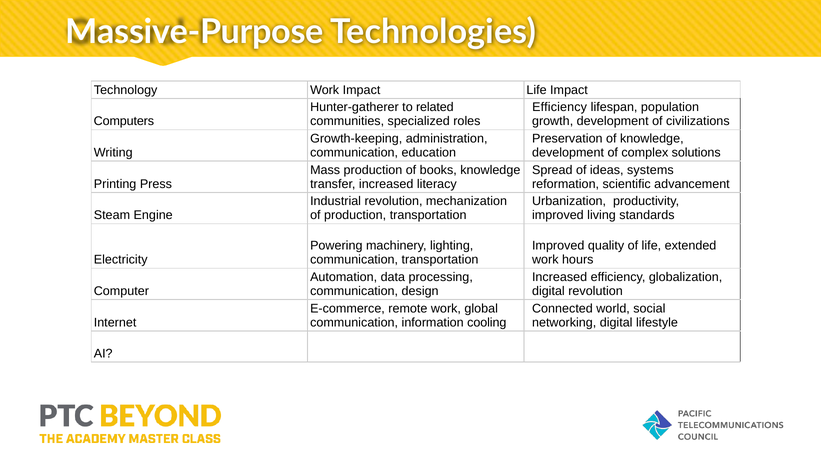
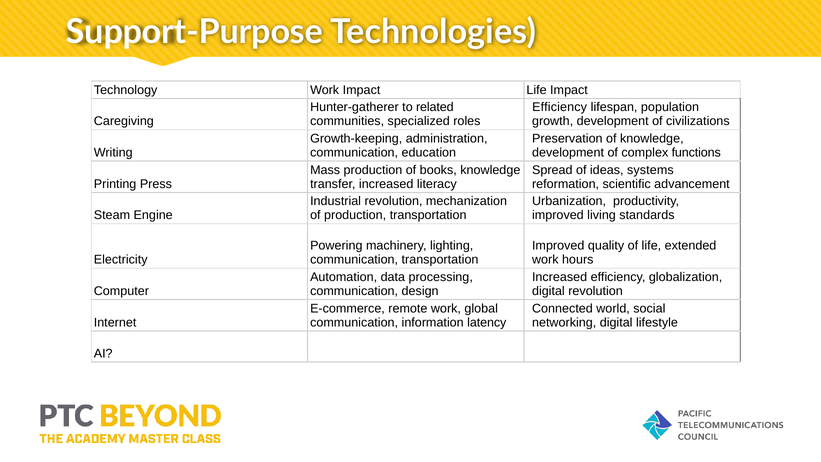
Massive-Purpose: Massive-Purpose -> Support-Purpose
Computers: Computers -> Caregiving
solutions: solutions -> functions
cooling: cooling -> latency
